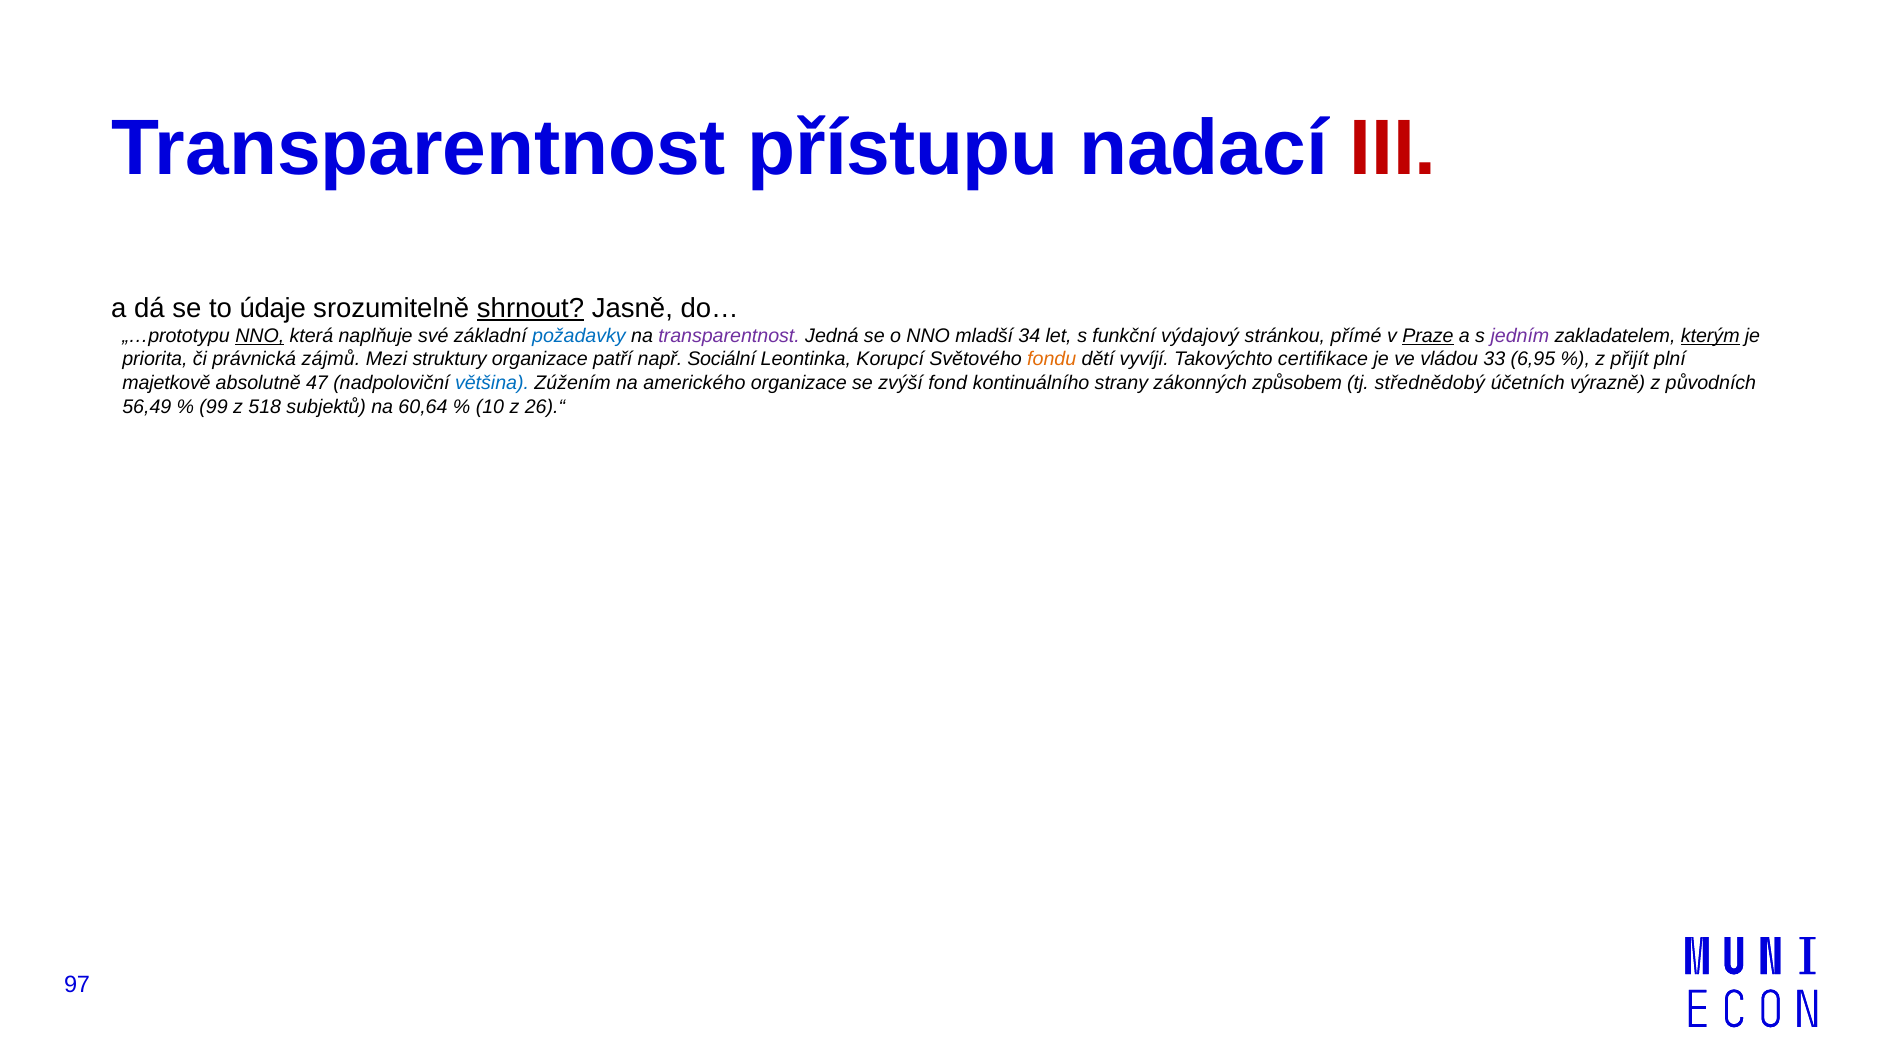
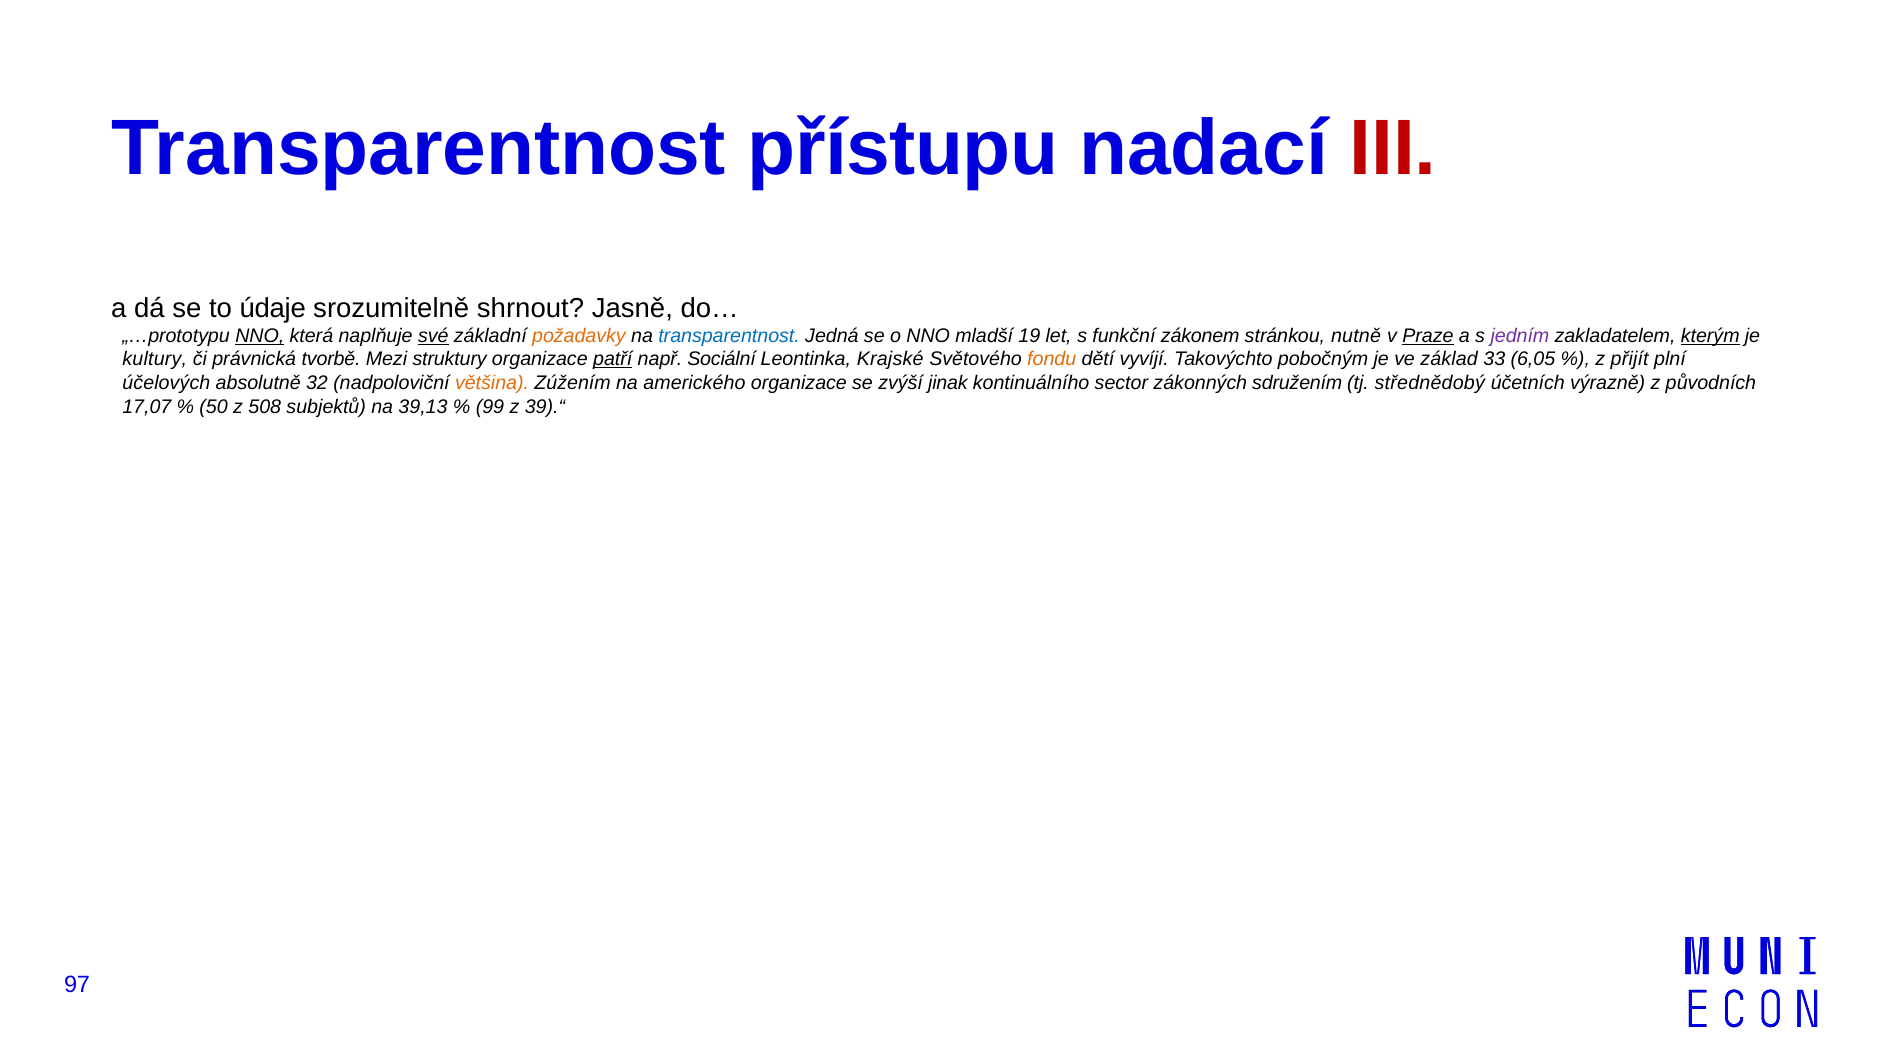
shrnout underline: present -> none
své underline: none -> present
požadavky colour: blue -> orange
transparentnost at (729, 336) colour: purple -> blue
34: 34 -> 19
výdajový: výdajový -> zákonem
přímé: přímé -> nutně
priorita: priorita -> kultury
zájmů: zájmů -> tvorbě
patří underline: none -> present
Korupcí: Korupcí -> Krajské
certifikace: certifikace -> pobočným
vládou: vládou -> základ
6,95: 6,95 -> 6,05
majetkově: majetkově -> účelových
47: 47 -> 32
většina colour: blue -> orange
fond: fond -> jinak
strany: strany -> sector
způsobem: způsobem -> sdružením
56,49: 56,49 -> 17,07
99: 99 -> 50
518: 518 -> 508
60,64: 60,64 -> 39,13
10: 10 -> 99
26).“: 26).“ -> 39).“
